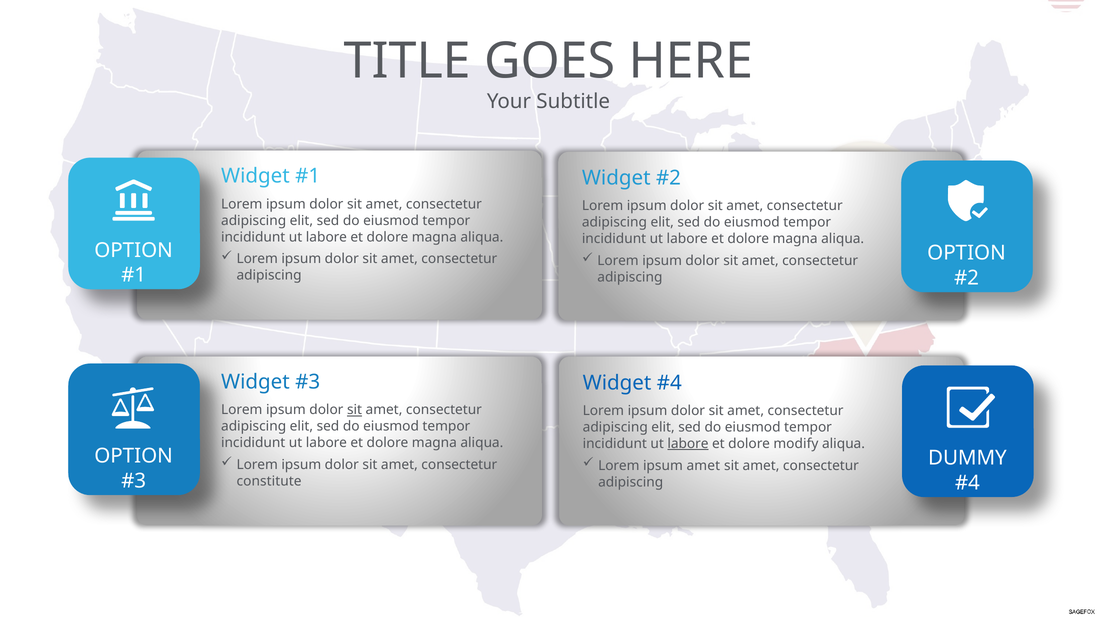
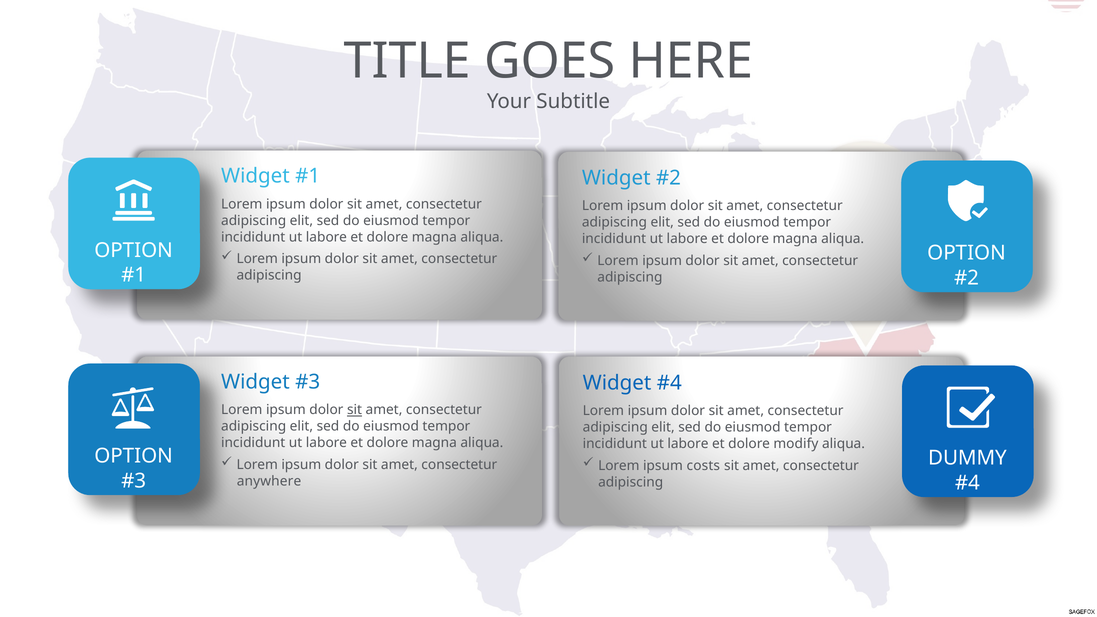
labore at (688, 444) underline: present -> none
ipsum amet: amet -> costs
constitute: constitute -> anywhere
